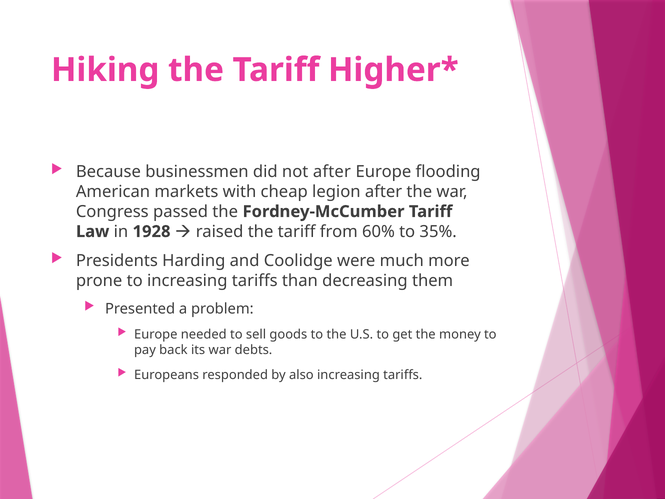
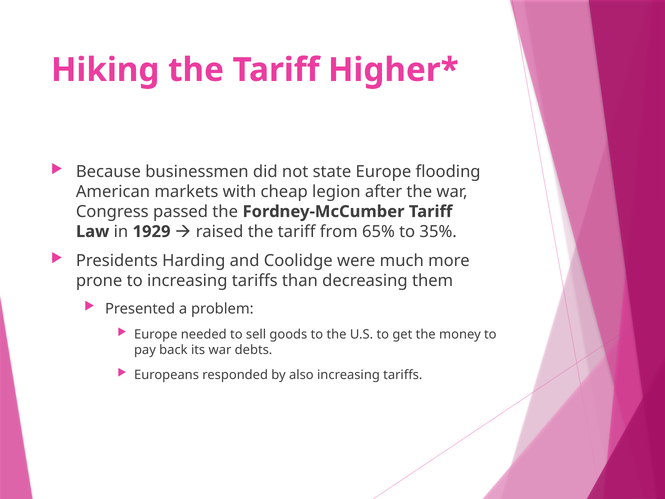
not after: after -> state
1928: 1928 -> 1929
60%: 60% -> 65%
